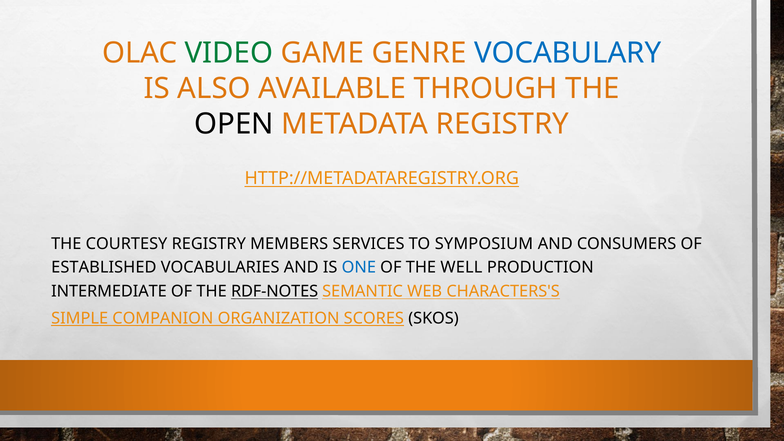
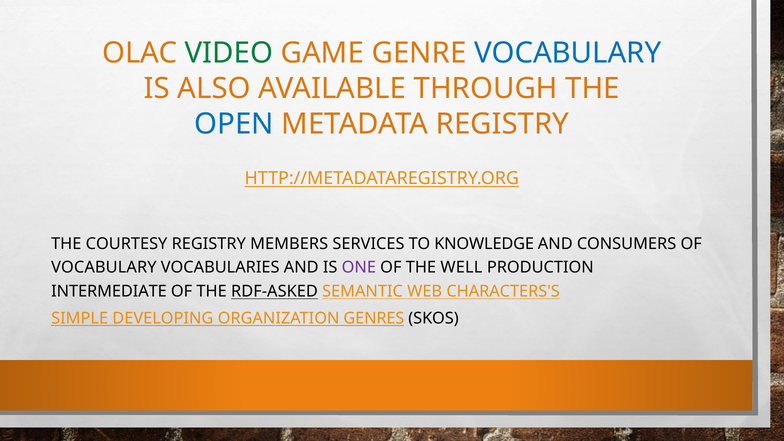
OPEN colour: black -> blue
SYMPOSIUM: SYMPOSIUM -> KNOWLEDGE
ESTABLISHED at (104, 267): ESTABLISHED -> VOCABULARY
ONE colour: blue -> purple
RDF-NOTES: RDF-NOTES -> RDF-ASKED
COMPANION: COMPANION -> DEVELOPING
SCORES: SCORES -> GENRES
